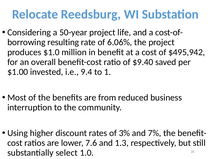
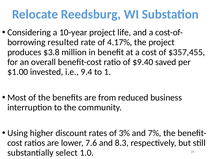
50-year: 50-year -> 10-year
resulting: resulting -> resulted
6.06%: 6.06% -> 4.17%
$1.0: $1.0 -> $3.8
$495,942: $495,942 -> $357,455
1.3: 1.3 -> 8.3
